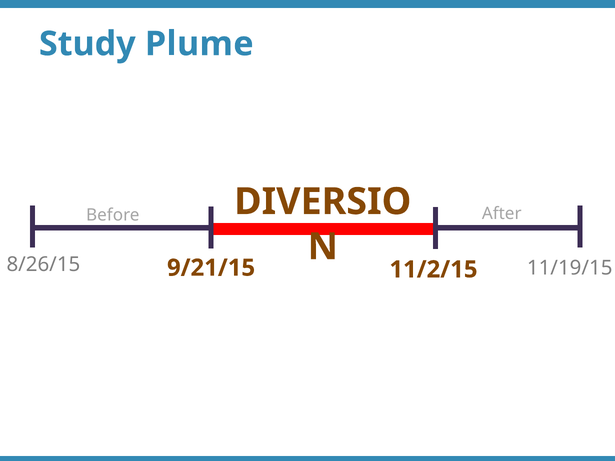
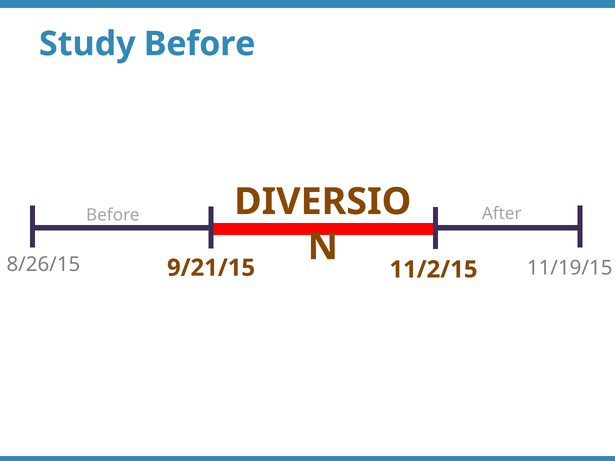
Study Plume: Plume -> Before
